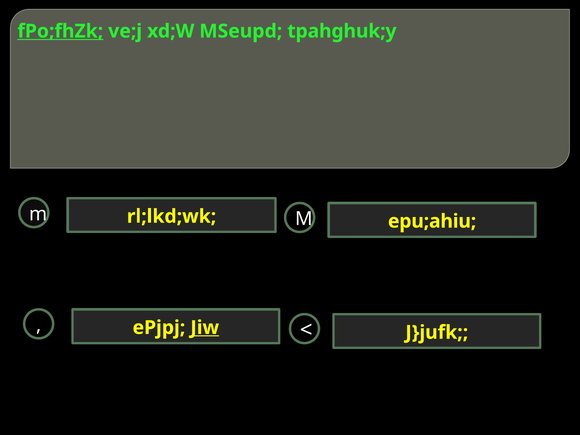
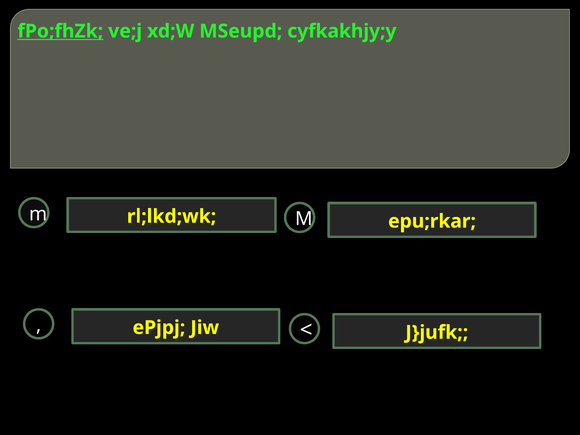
tpahghuk;y: tpahghuk;y -> cyfkakhjy;y
epu;ahiu: epu;ahiu -> epu;rkar
Jiw underline: present -> none
